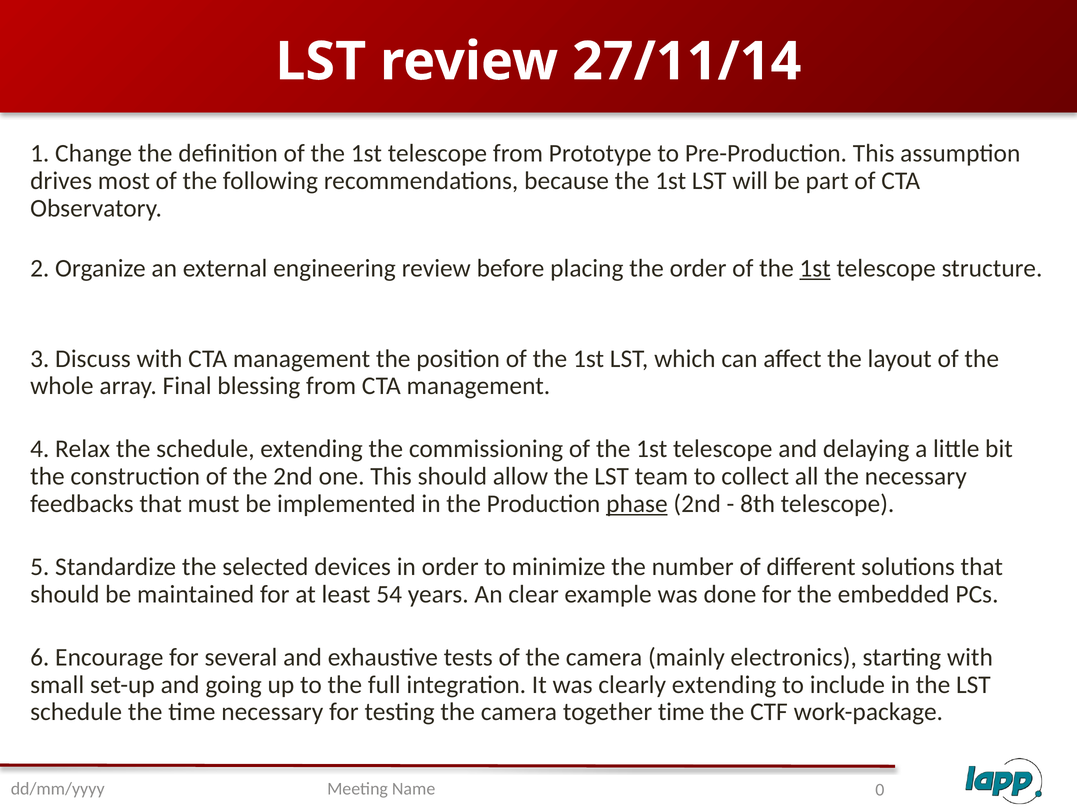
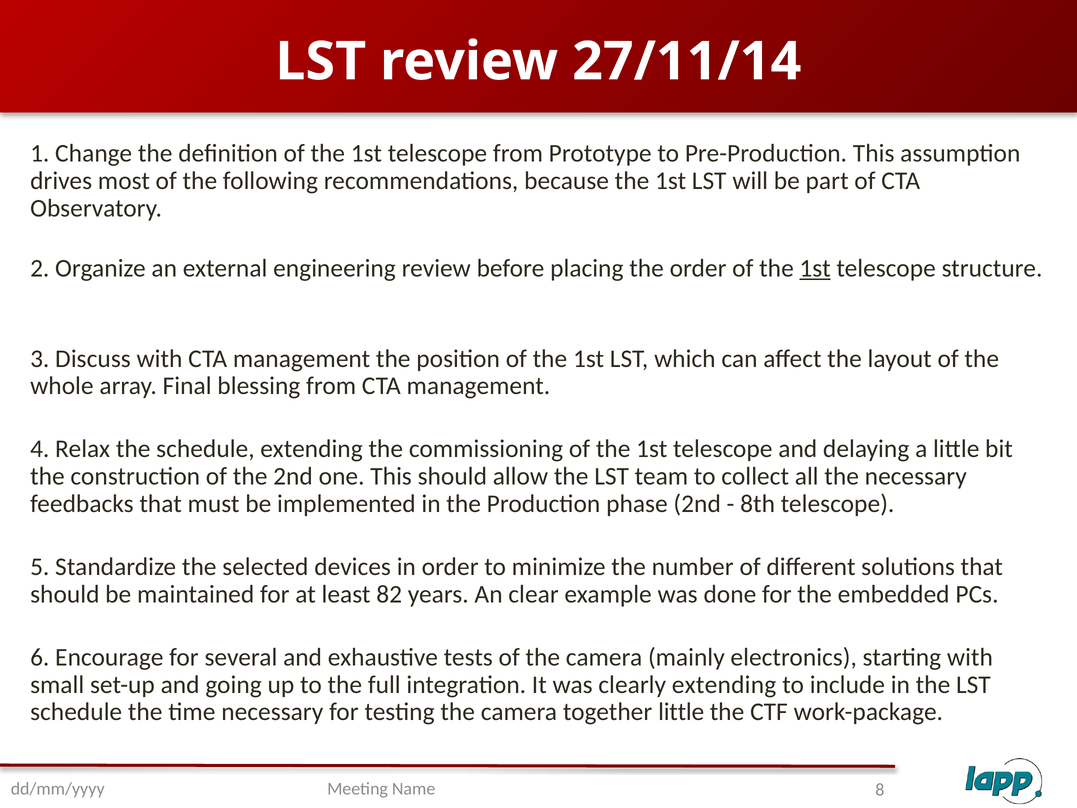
phase underline: present -> none
54: 54 -> 82
together time: time -> little
0: 0 -> 8
